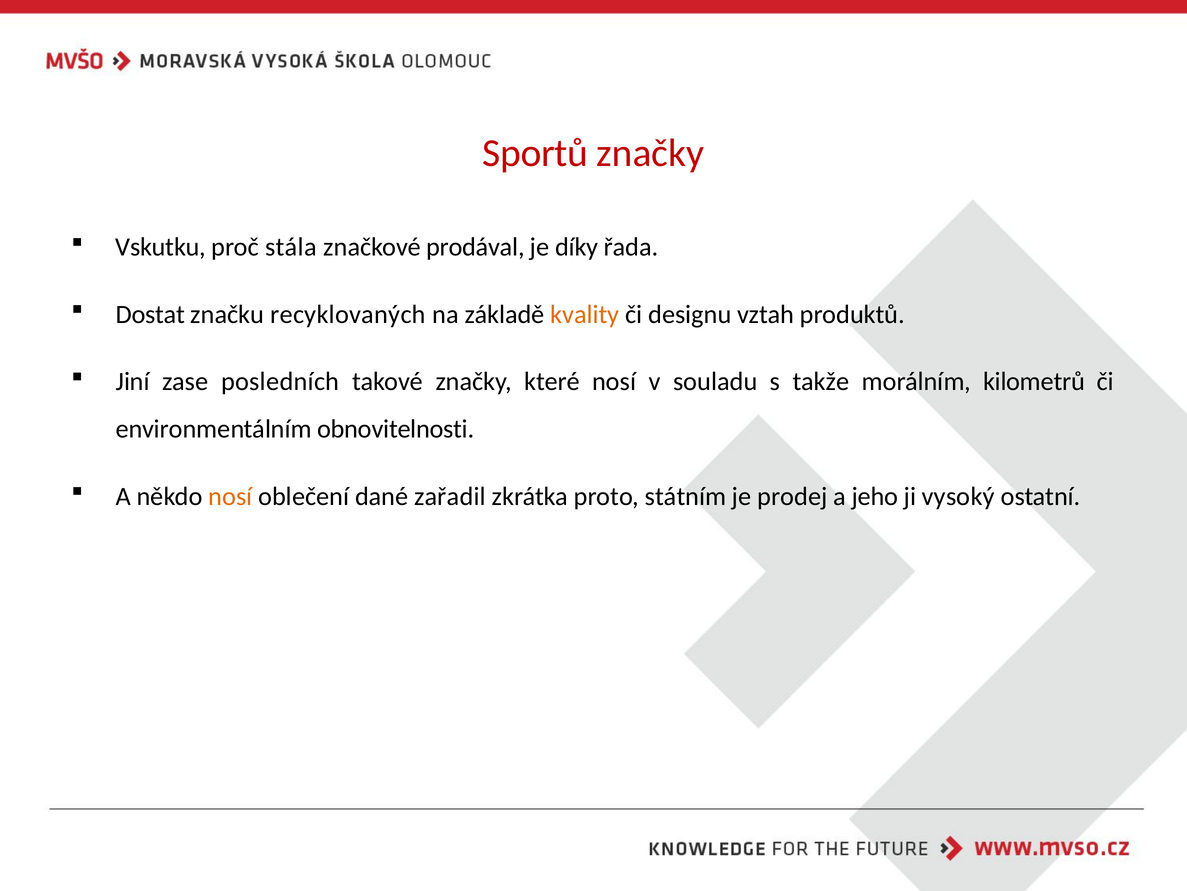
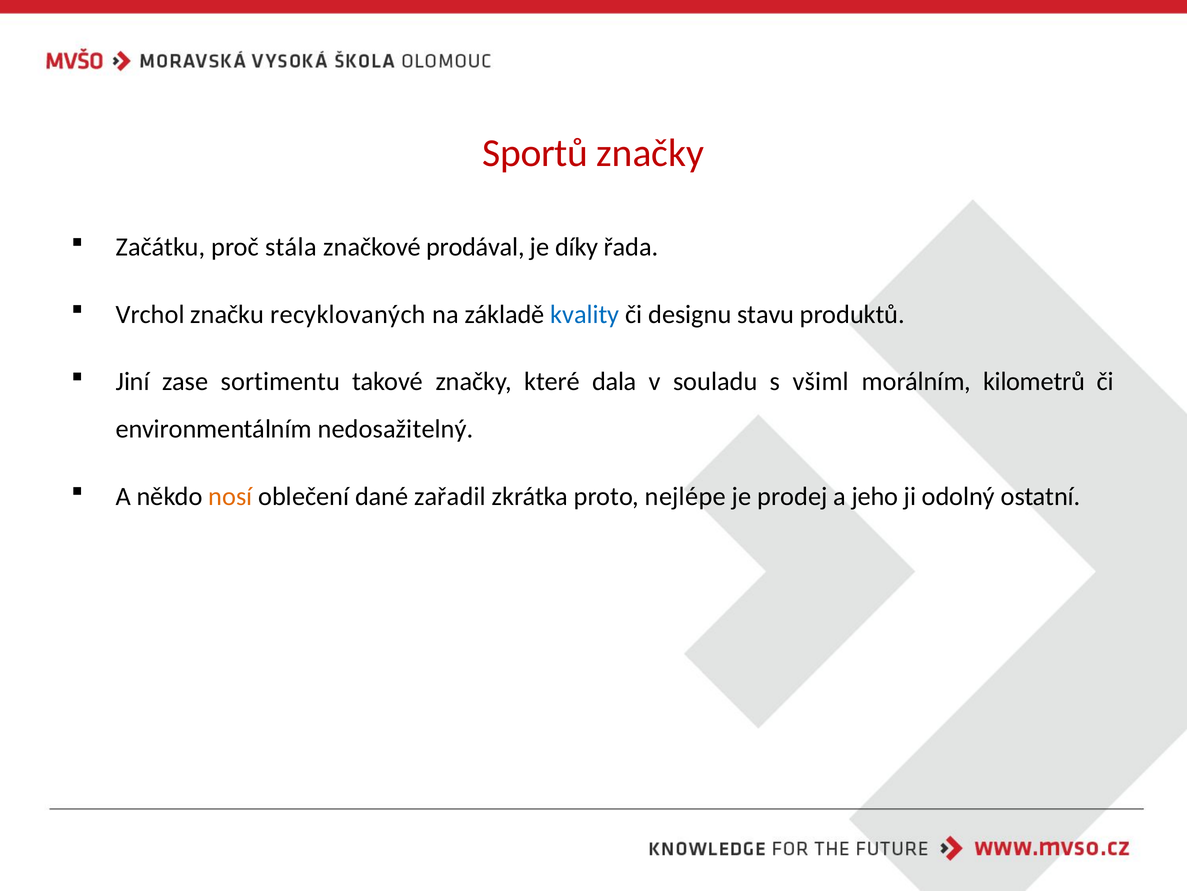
Vskutku: Vskutku -> Začátku
Dostat: Dostat -> Vrchol
kvality colour: orange -> blue
vztah: vztah -> stavu
posledních: posledních -> sortimentu
které nosí: nosí -> dala
takže: takže -> všiml
obnovitelnosti: obnovitelnosti -> nedosažitelný
státním: státním -> nejlépe
vysoký: vysoký -> odolný
